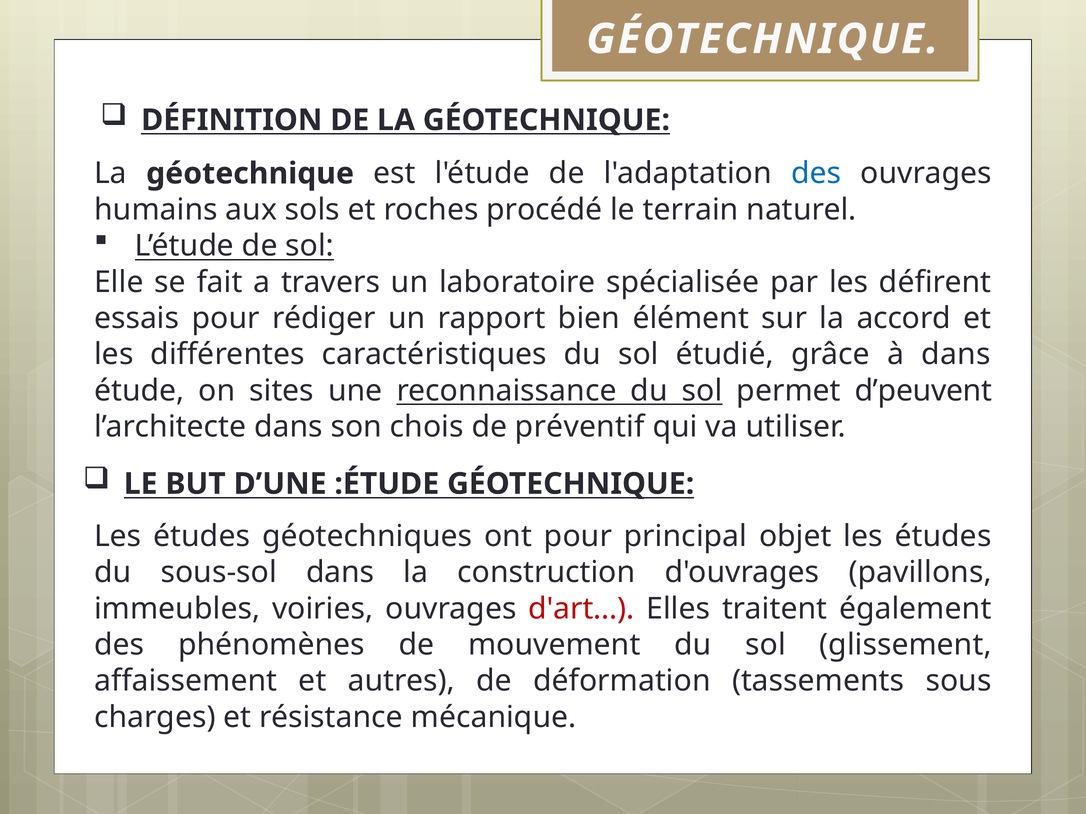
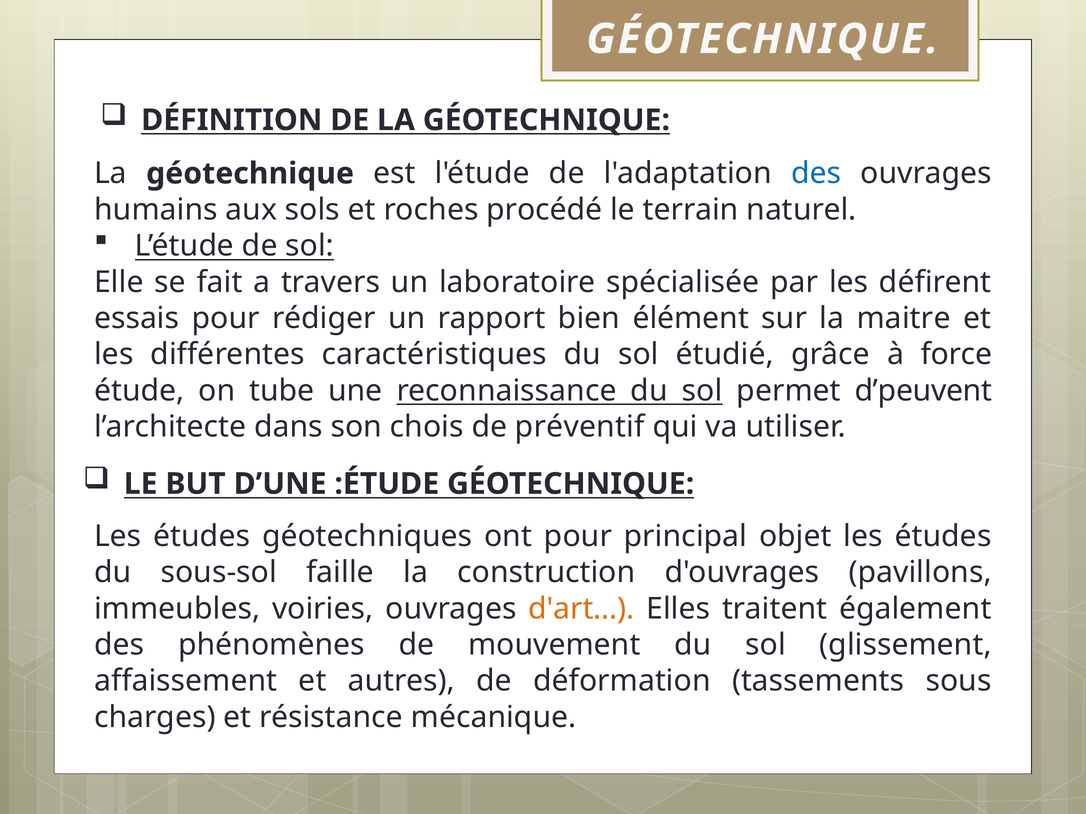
accord: accord -> maitre
à dans: dans -> force
sites: sites -> tube
sous-sol dans: dans -> faille
d'art colour: red -> orange
